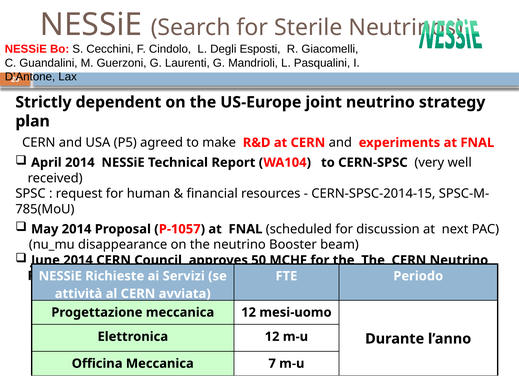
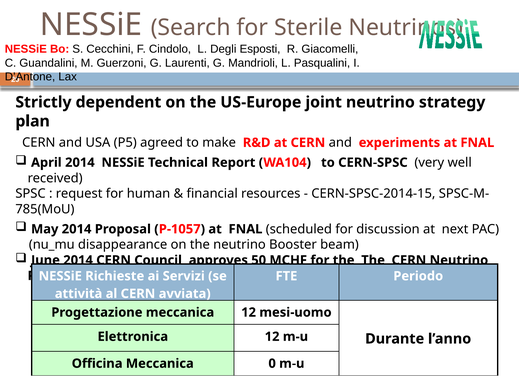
7: 7 -> 0
